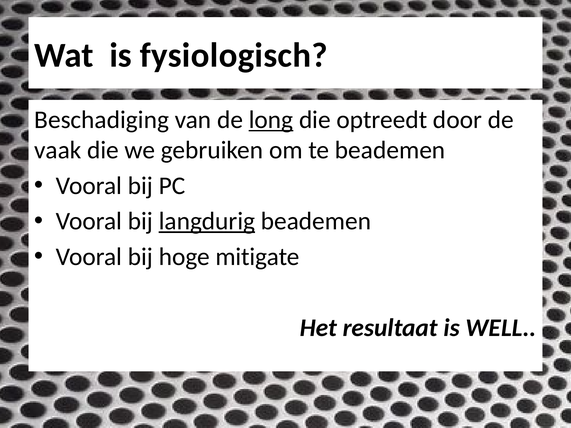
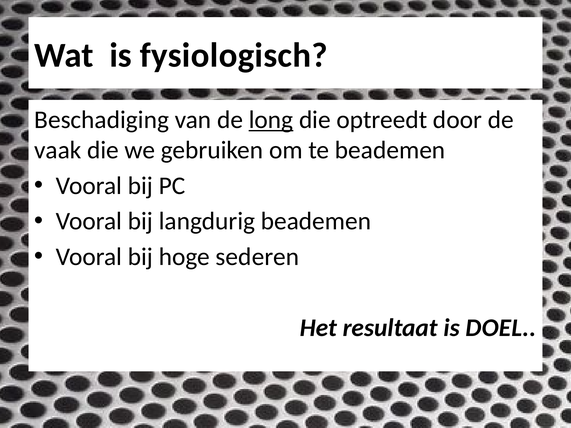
langdurig underline: present -> none
mitigate: mitigate -> sederen
WELL: WELL -> DOEL
